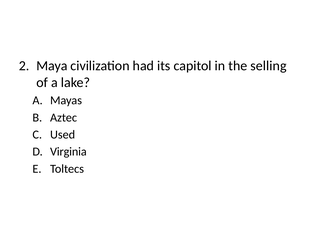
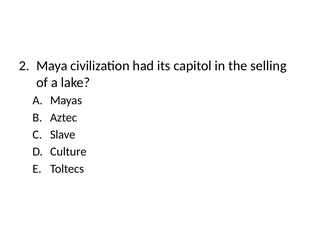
Used: Used -> Slave
Virginia: Virginia -> Culture
